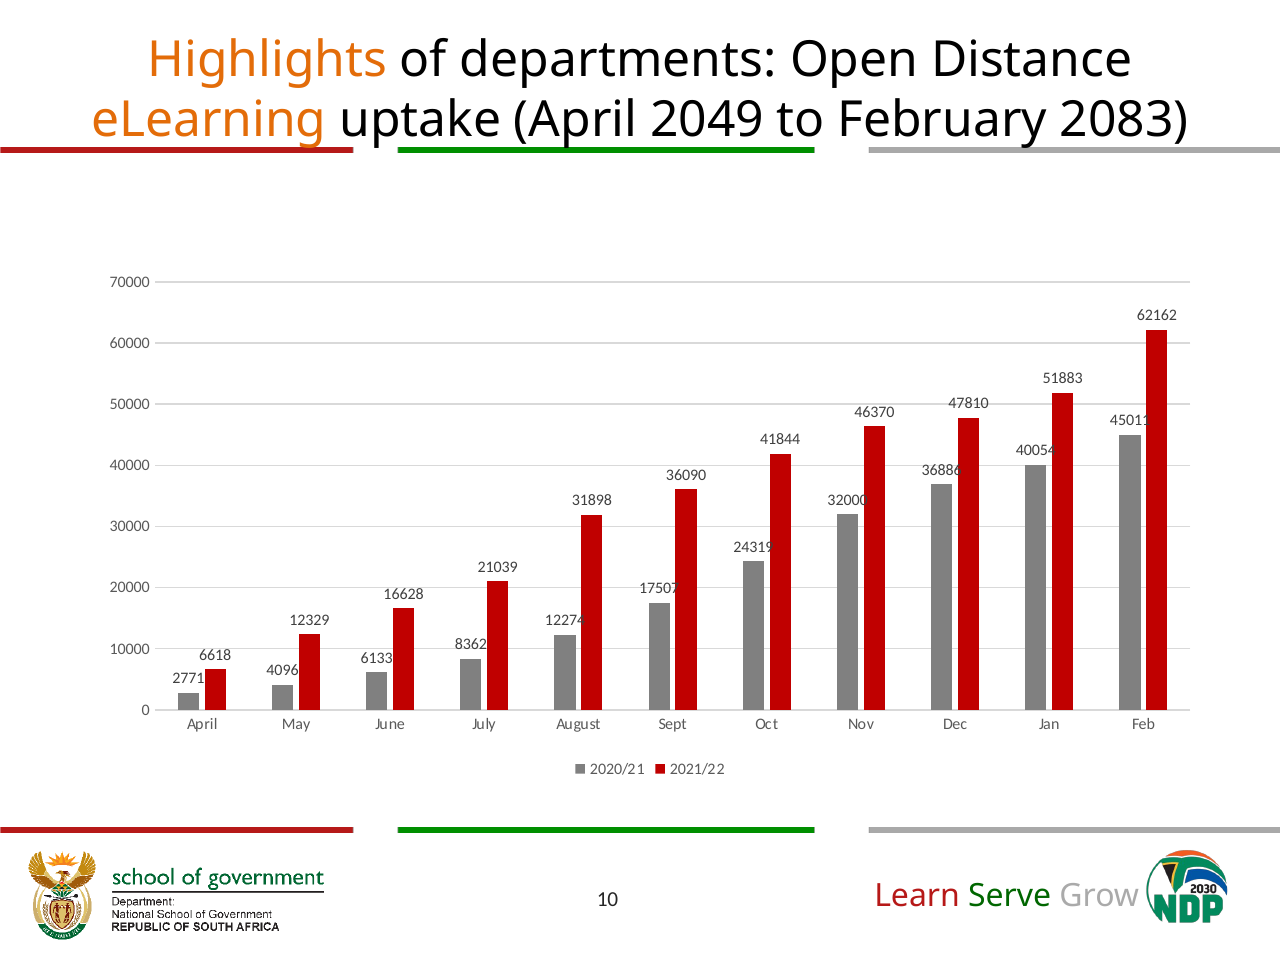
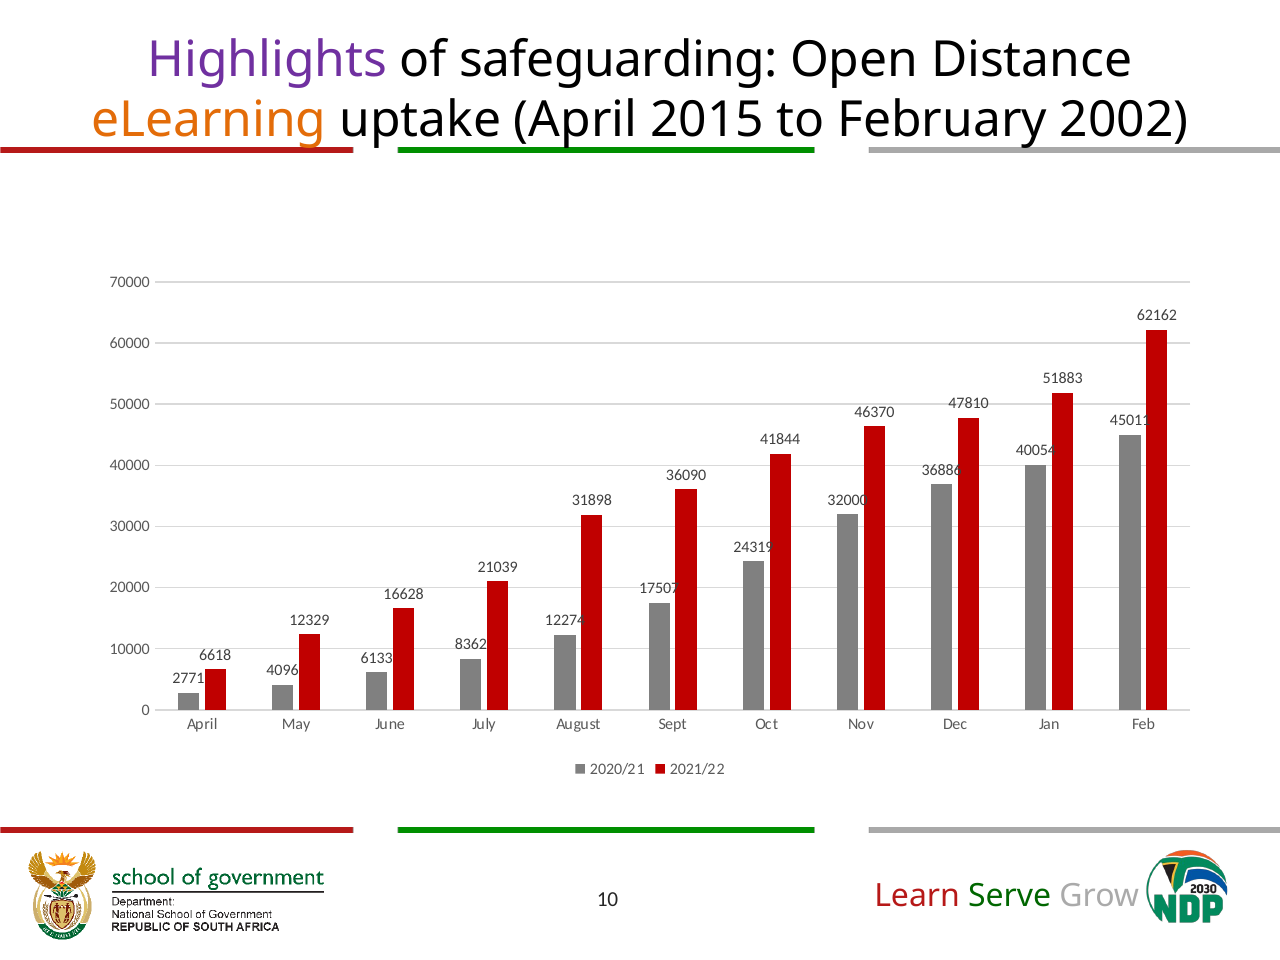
Highlights colour: orange -> purple
departments: departments -> safeguarding
2049: 2049 -> 2015
2083: 2083 -> 2002
